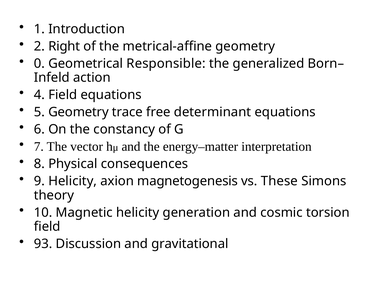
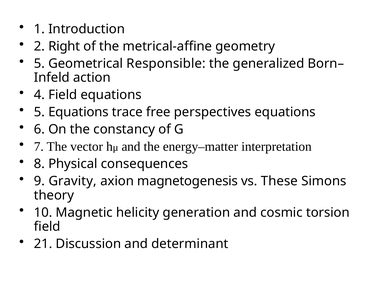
0 at (39, 64): 0 -> 5
5 Geometry: Geometry -> Equations
determinant: determinant -> perspectives
9 Helicity: Helicity -> Gravity
93: 93 -> 21
gravitational: gravitational -> determinant
